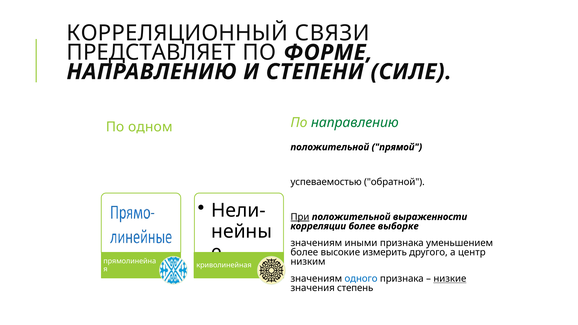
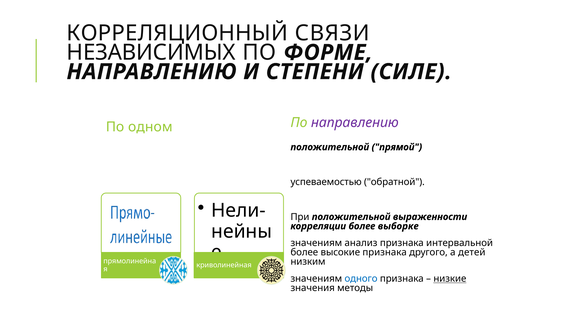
ПРЕДСТАВЛЯЕТ: ПРЕДСТАВЛЯЕТ -> НЕЗАВИСИМЫХ
направлению at (355, 123) colour: green -> purple
При underline: present -> none
иными: иными -> анализ
уменьшением: уменьшением -> интервальной
высокие измерить: измерить -> признака
центр: центр -> детей
степень: степень -> методы
